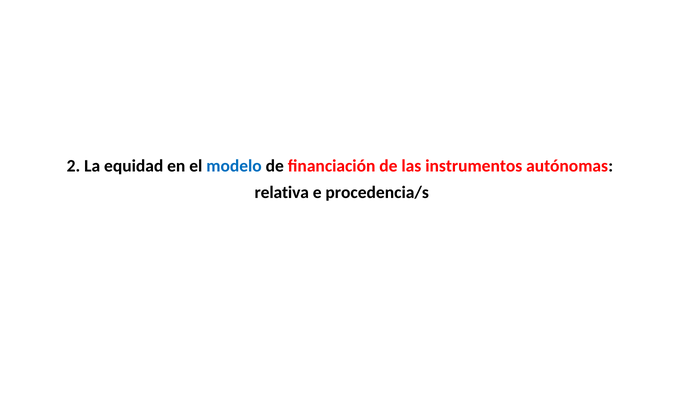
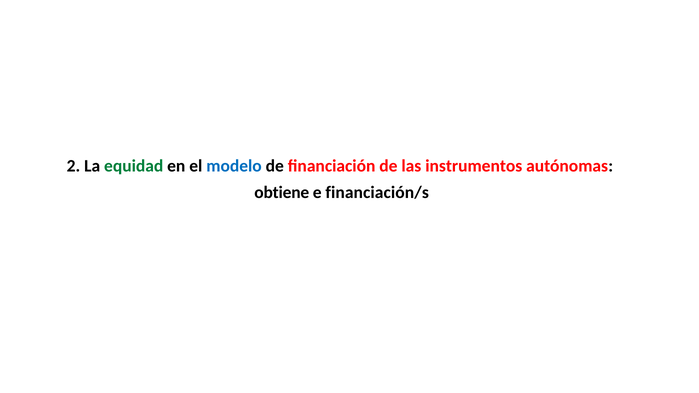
equidad colour: black -> green
relativa: relativa -> obtiene
procedencia/s: procedencia/s -> financiación/s
